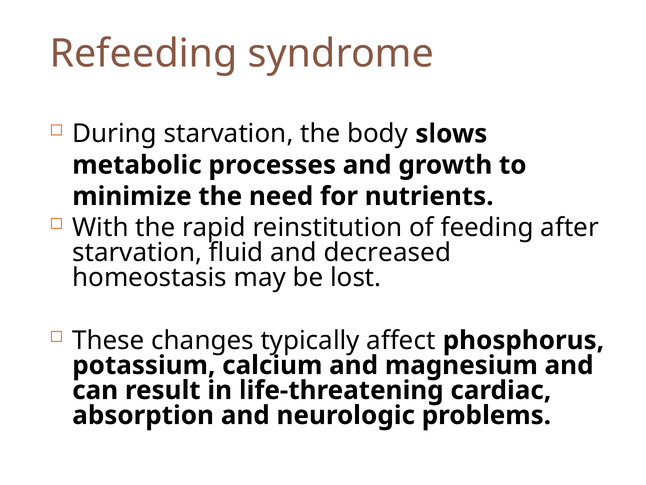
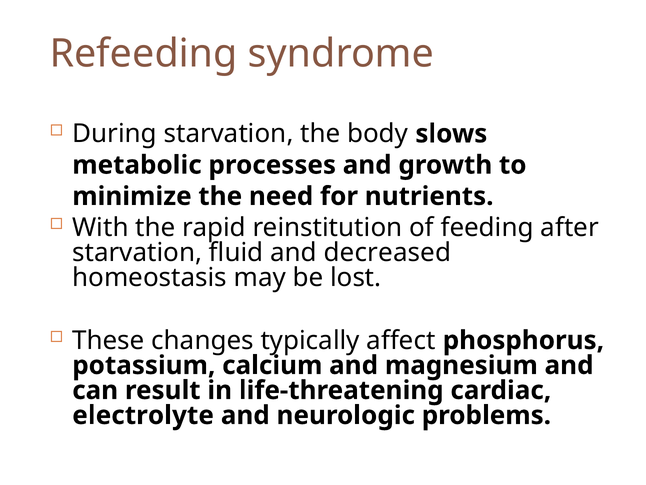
absorption: absorption -> electrolyte
